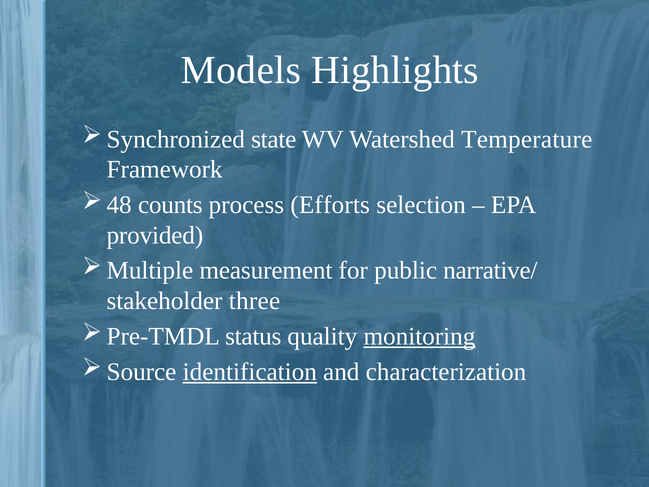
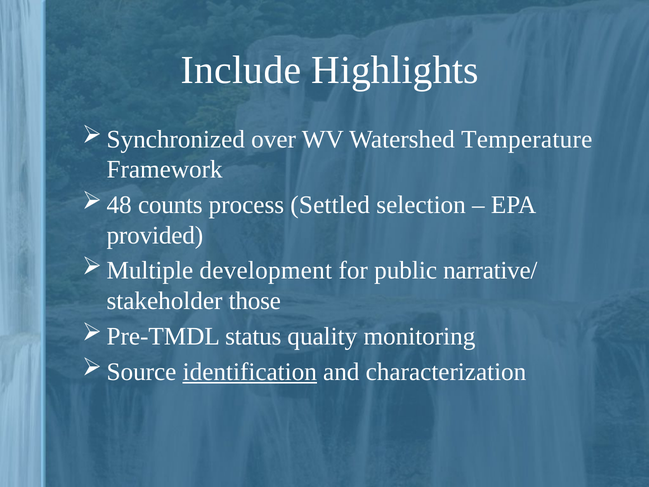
Models: Models -> Include
state: state -> over
Efforts: Efforts -> Settled
measurement: measurement -> development
three: three -> those
monitoring underline: present -> none
